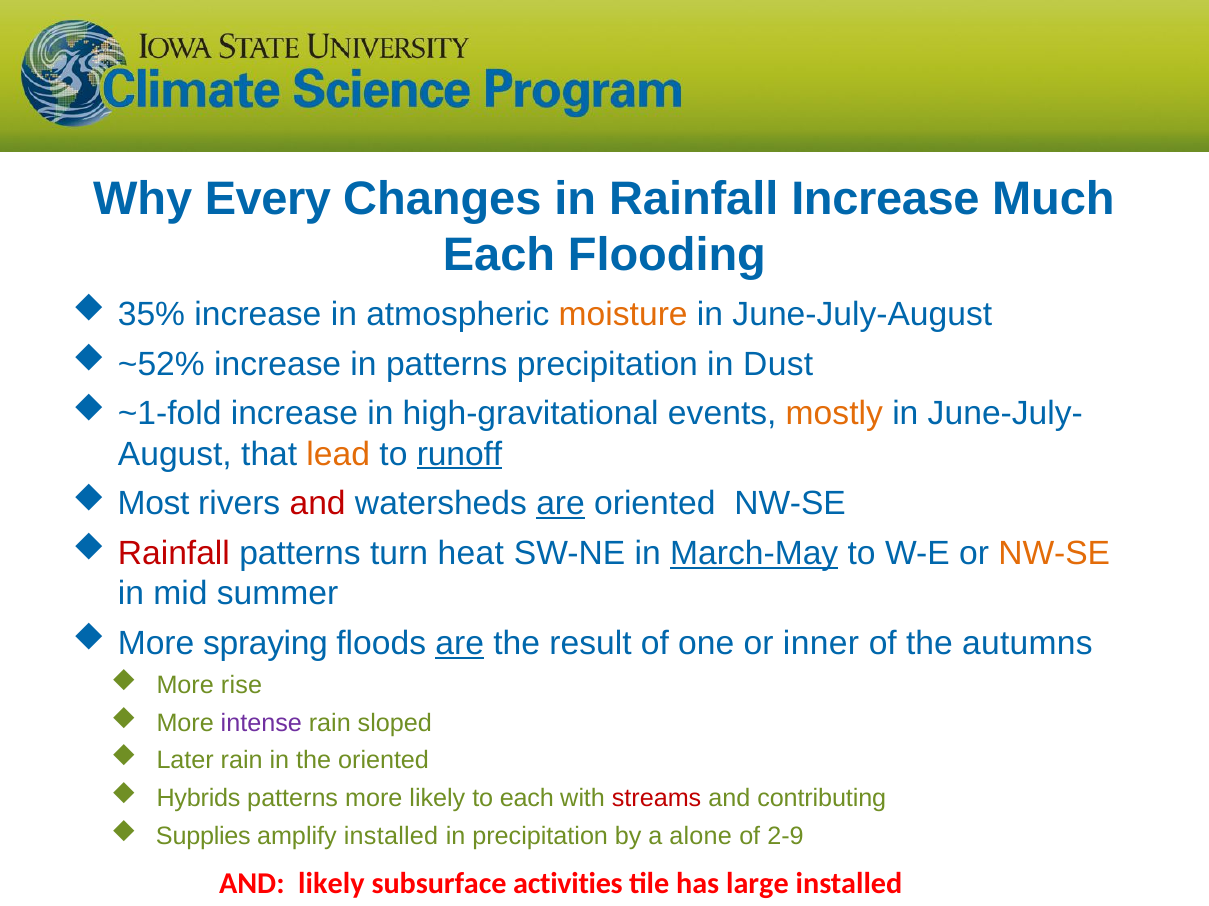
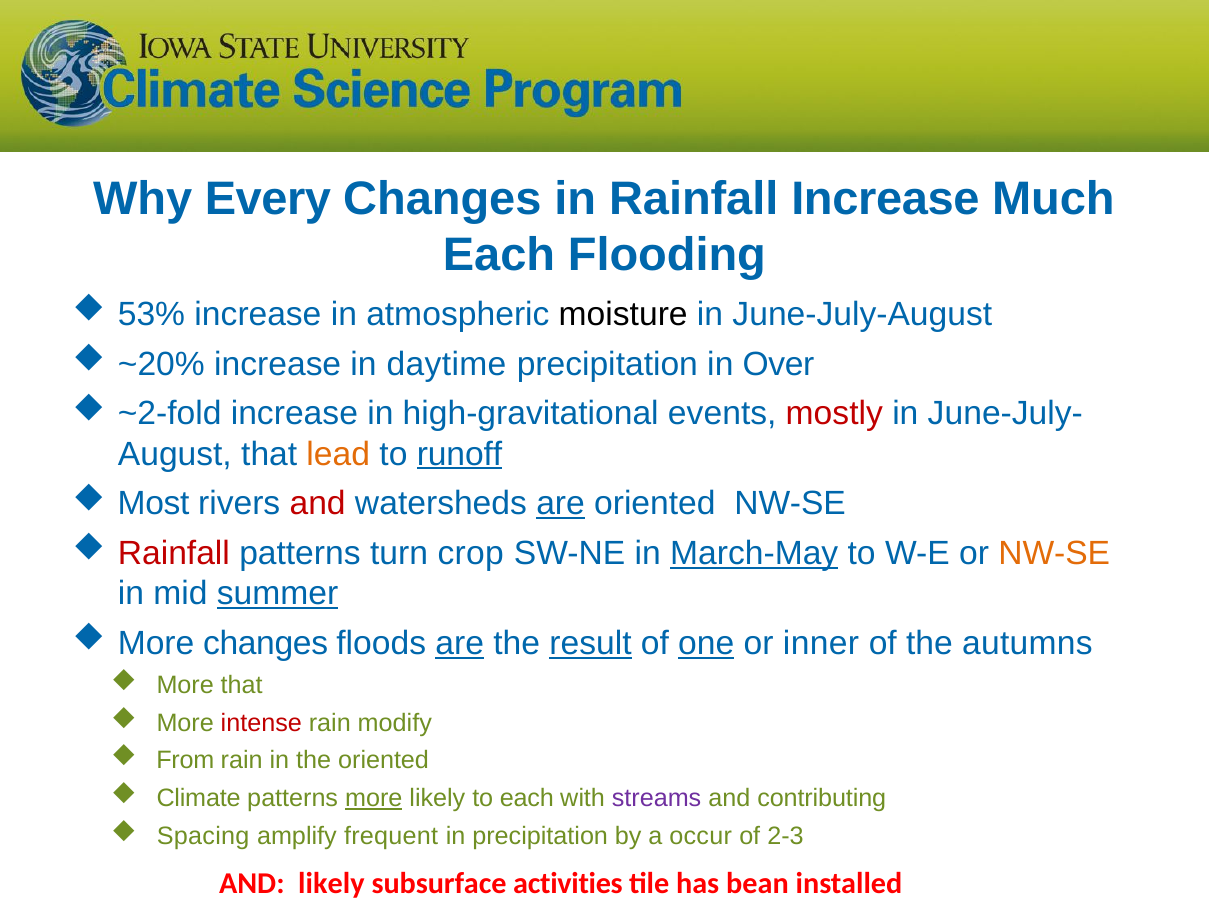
35%: 35% -> 53%
moisture colour: orange -> black
~52%: ~52% -> ~20%
in patterns: patterns -> daytime
Dust: Dust -> Over
~1-fold: ~1-fold -> ~2-fold
mostly colour: orange -> red
heat: heat -> crop
summer underline: none -> present
More spraying: spraying -> changes
result underline: none -> present
one underline: none -> present
More rise: rise -> that
intense colour: purple -> red
sloped: sloped -> modify
Later: Later -> From
Hybrids: Hybrids -> Climate
more at (374, 799) underline: none -> present
streams colour: red -> purple
Supplies: Supplies -> Spacing
amplify installed: installed -> frequent
alone: alone -> occur
2-9: 2-9 -> 2-3
large: large -> bean
